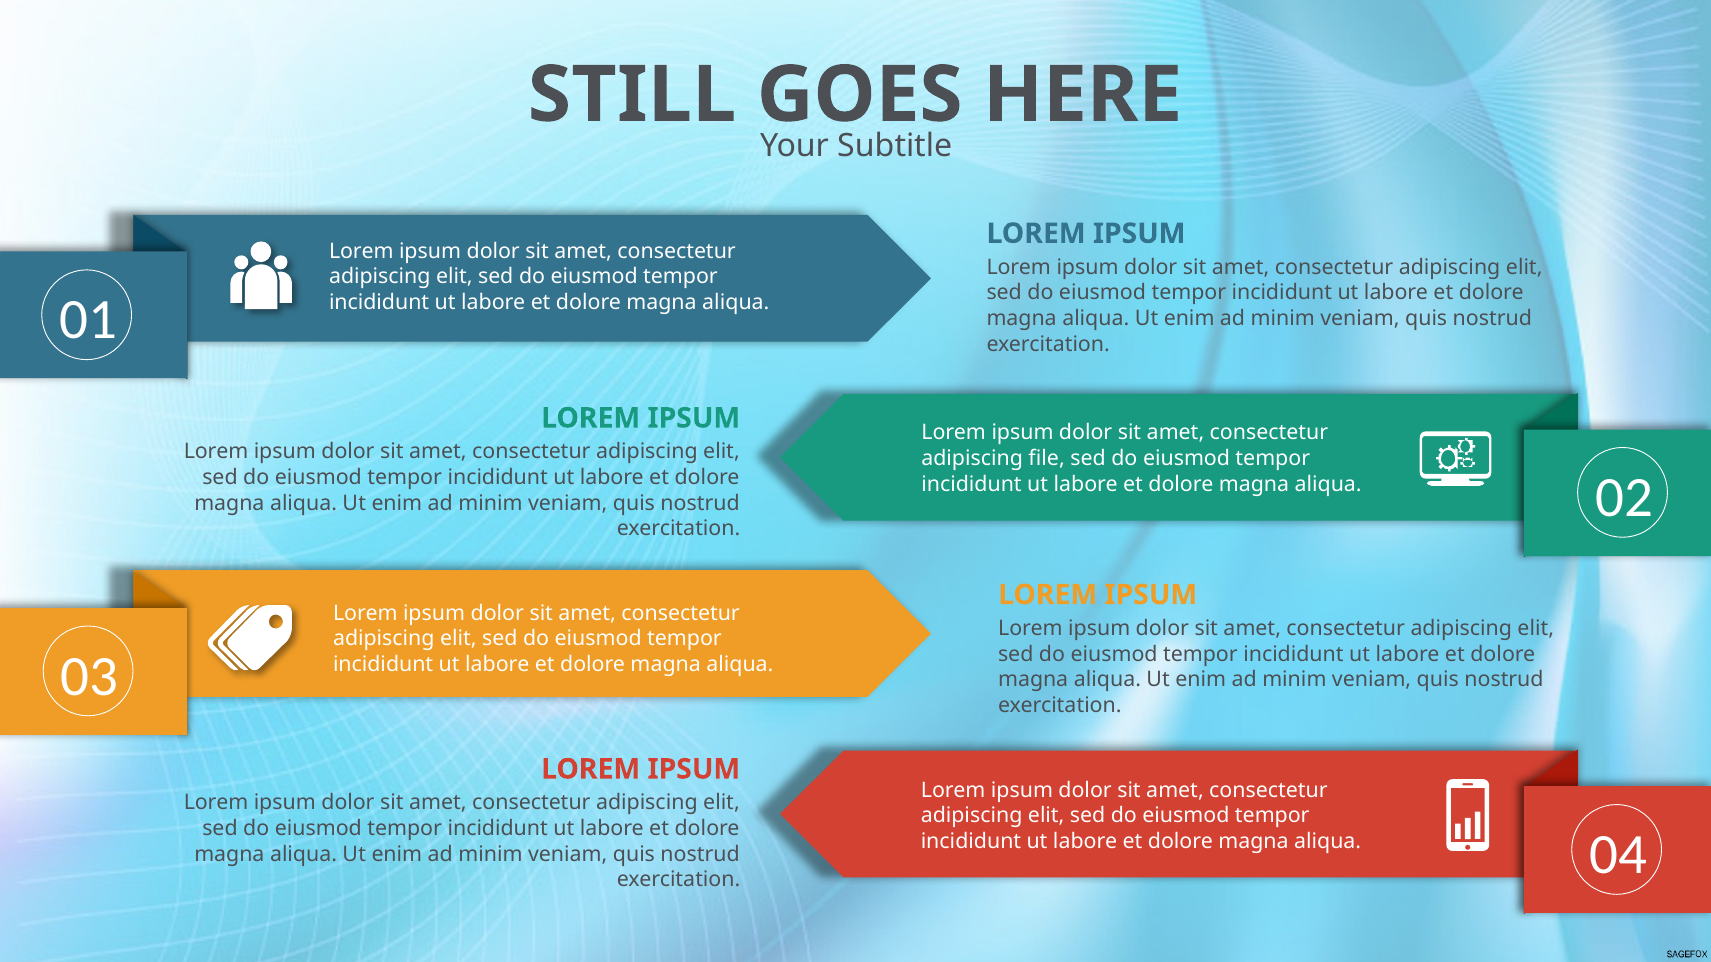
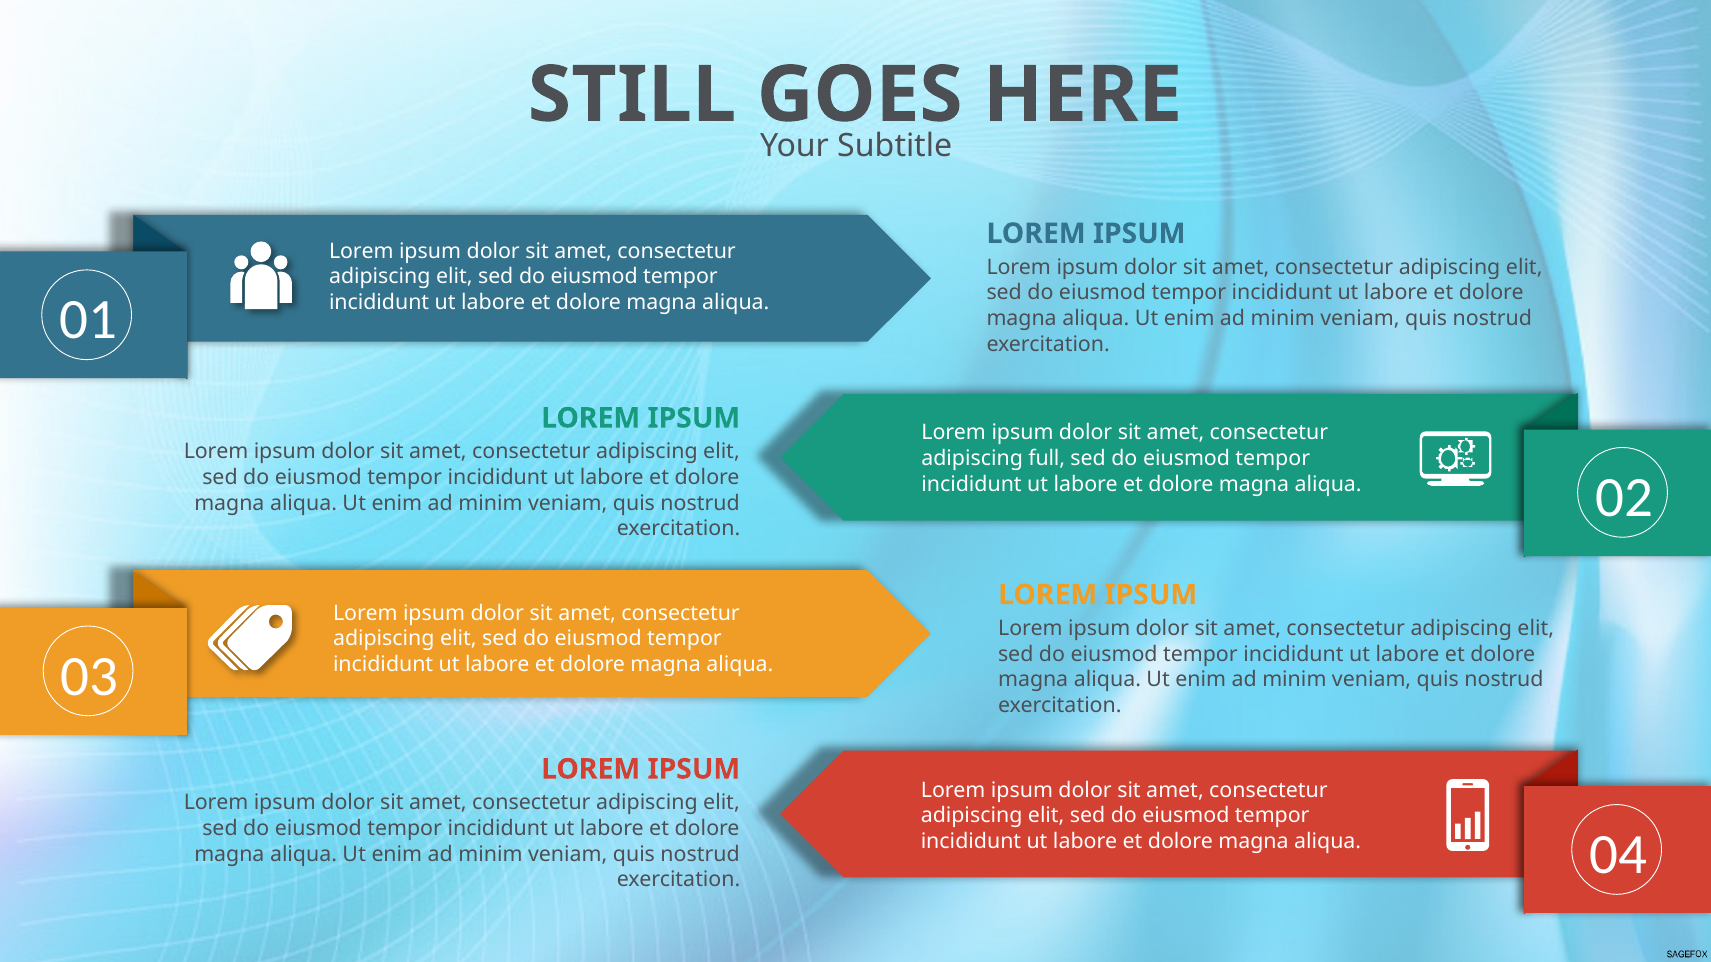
file: file -> full
